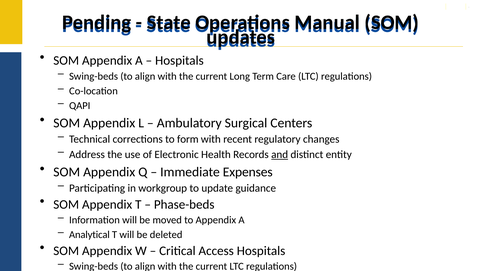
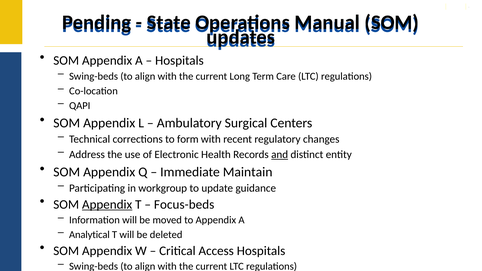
Expenses: Expenses -> Maintain
Appendix at (107, 205) underline: none -> present
Phase-beds: Phase-beds -> Focus-beds
